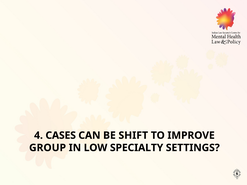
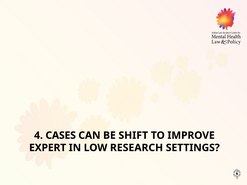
GROUP: GROUP -> EXPERT
SPECIALTY: SPECIALTY -> RESEARCH
